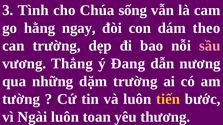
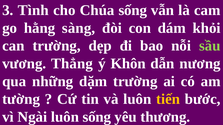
ngay: ngay -> sàng
theo: theo -> khỏi
sầu colour: pink -> light green
Đang: Đang -> Khôn
luôn toan: toan -> sống
